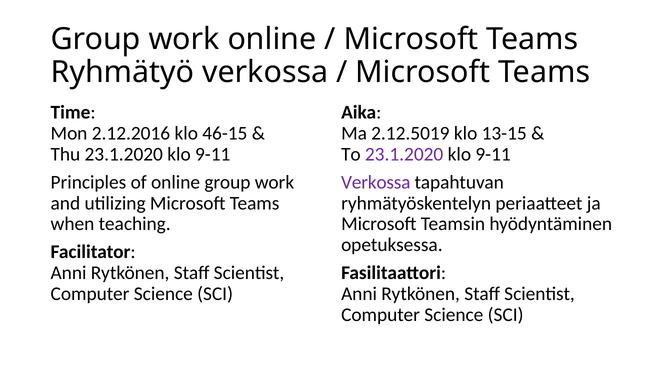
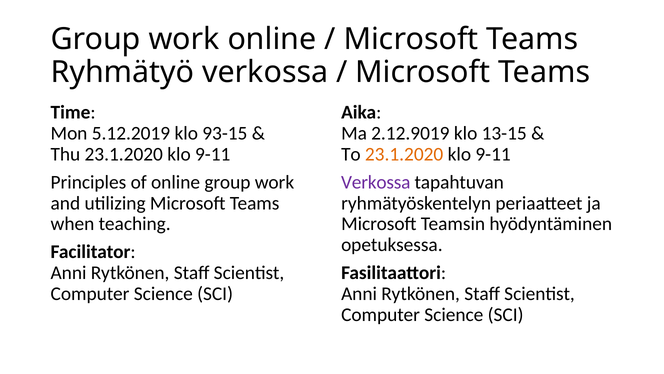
2.12.2016: 2.12.2016 -> 5.12.2019
46-15: 46-15 -> 93-15
2.12.5019: 2.12.5019 -> 2.12.9019
23.1.2020 at (404, 154) colour: purple -> orange
